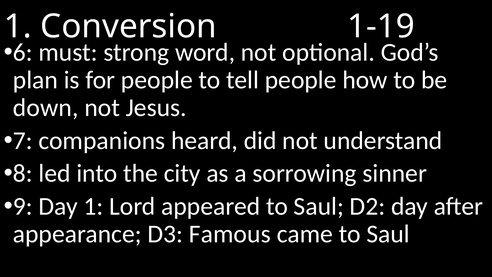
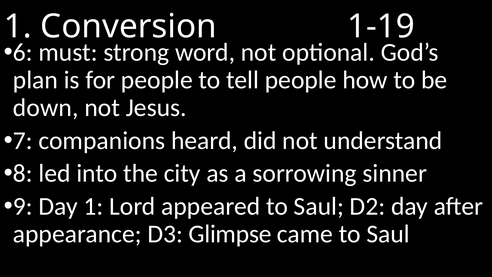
Famous: Famous -> Glimpse
